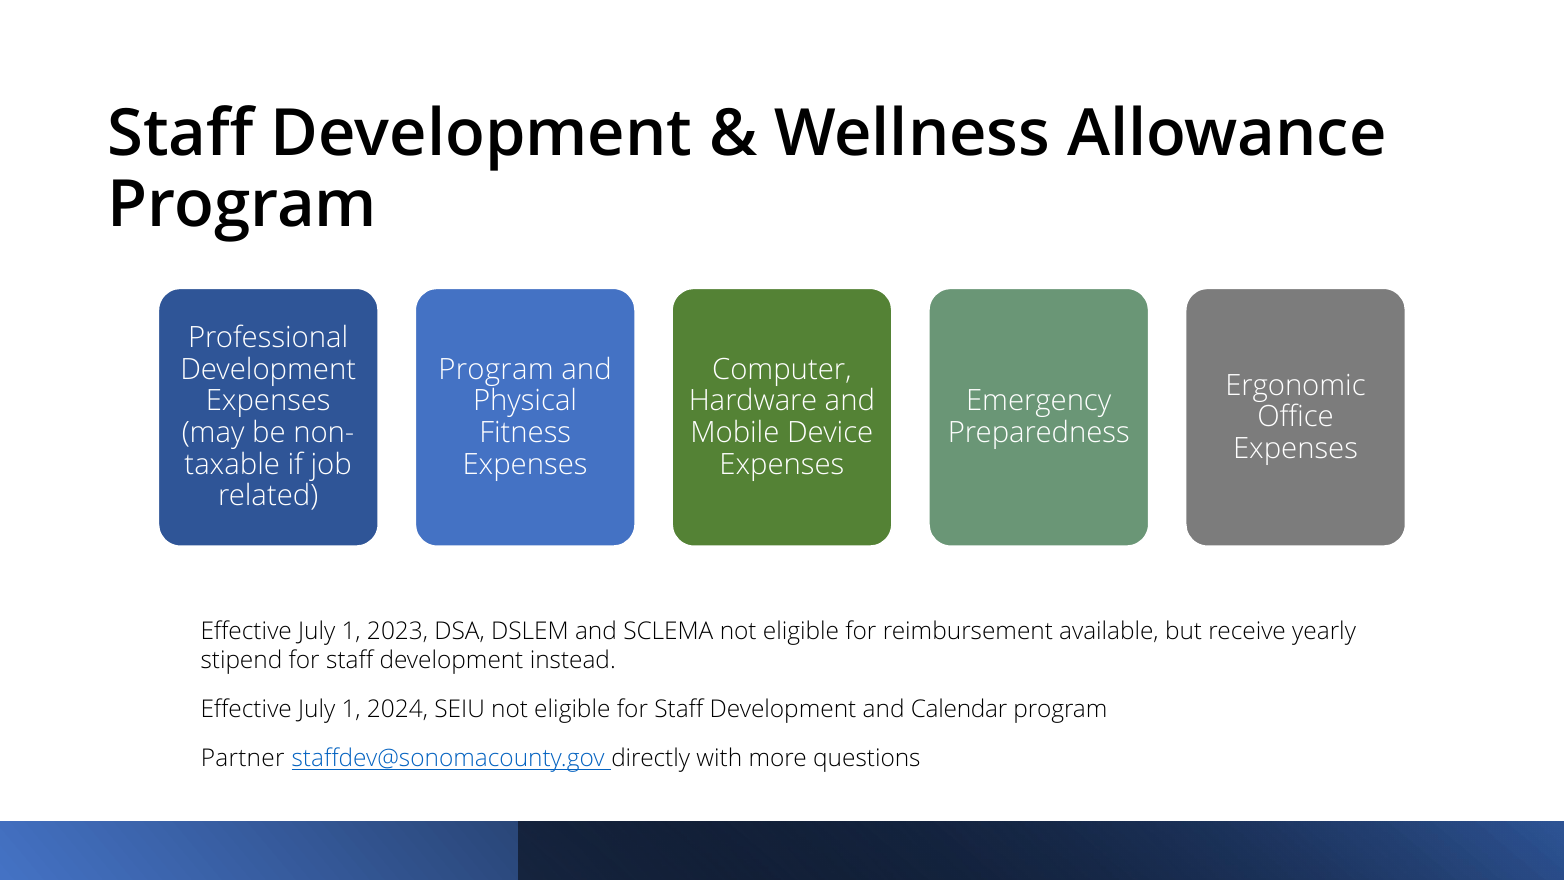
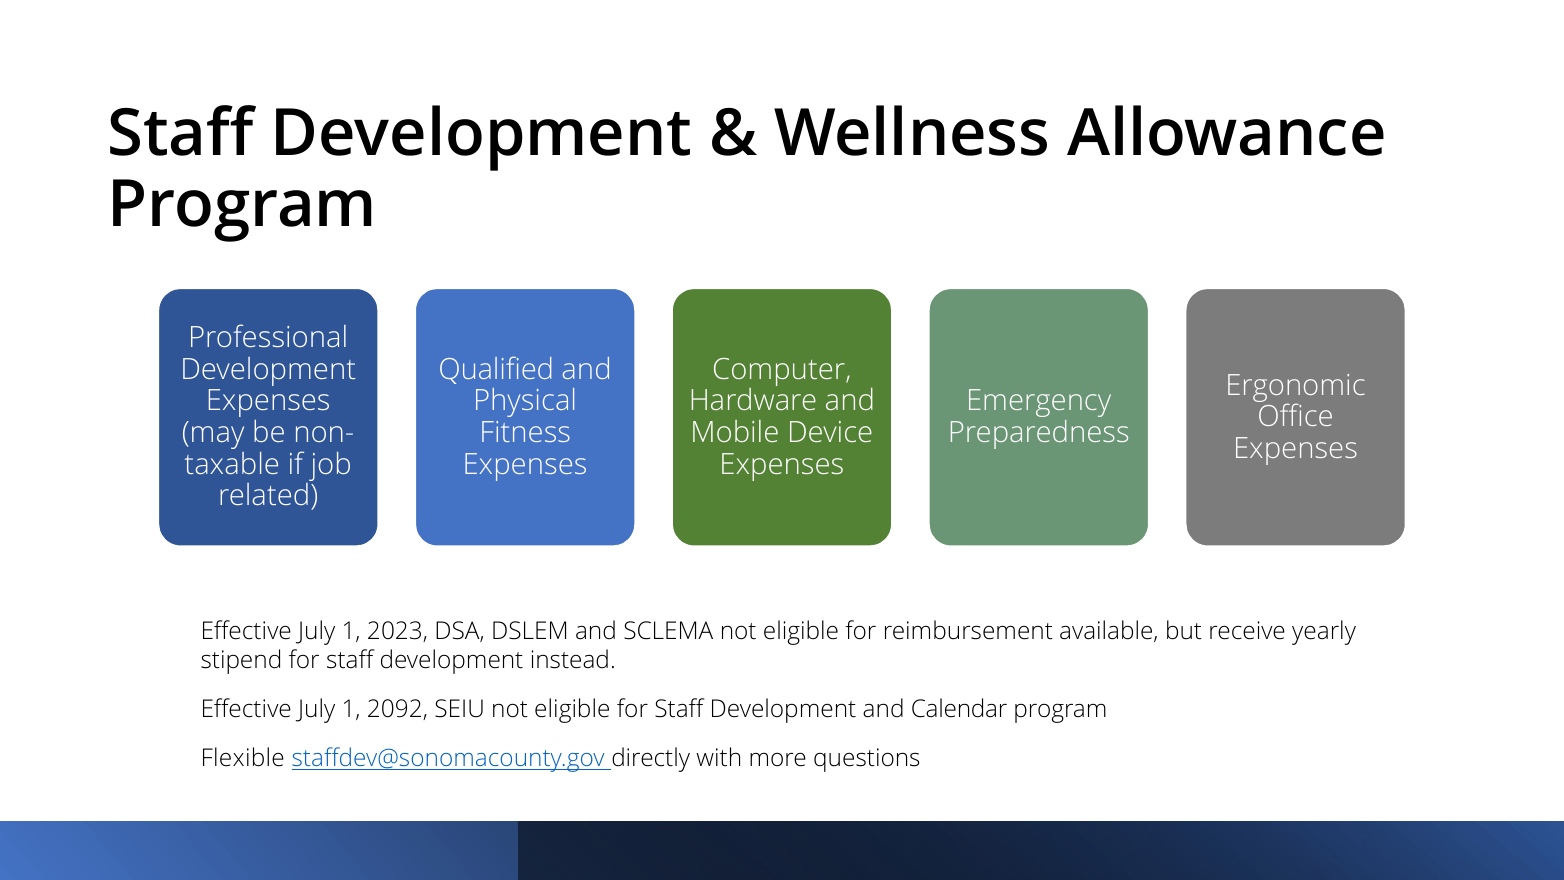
Program at (496, 369): Program -> Qualified
2024: 2024 -> 2092
Partner: Partner -> Flexible
